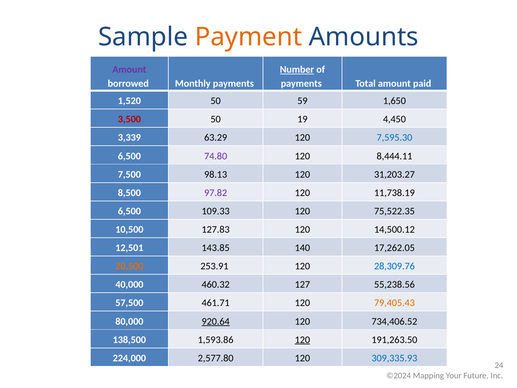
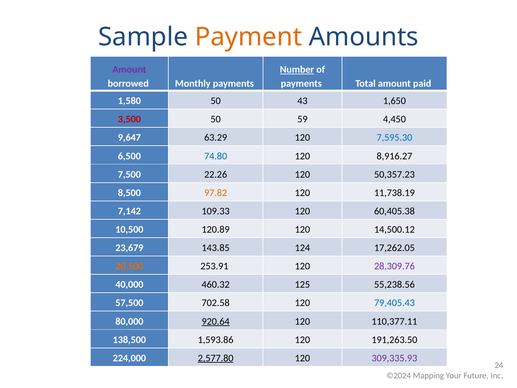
1,520: 1,520 -> 1,580
59: 59 -> 43
19: 19 -> 59
3,339: 3,339 -> 9,647
74.80 colour: purple -> blue
8,444.11: 8,444.11 -> 8,916.27
98.13: 98.13 -> 22.26
31,203.27: 31,203.27 -> 50,357.23
97.82 colour: purple -> orange
6,500 at (129, 211): 6,500 -> 7,142
75,522.35: 75,522.35 -> 60,405.38
127.83: 127.83 -> 120.89
12,501: 12,501 -> 23,679
140: 140 -> 124
28,309.76 colour: blue -> purple
127: 127 -> 125
461.71: 461.71 -> 702.58
79,405.43 colour: orange -> blue
734,406.52: 734,406.52 -> 110,377.11
120 at (302, 340) underline: present -> none
2,577.80 underline: none -> present
309,335.93 colour: blue -> purple
